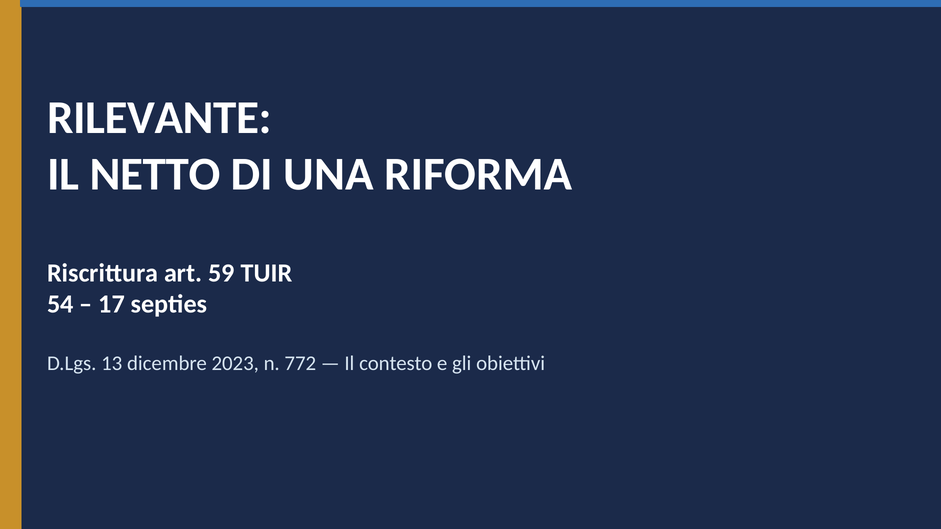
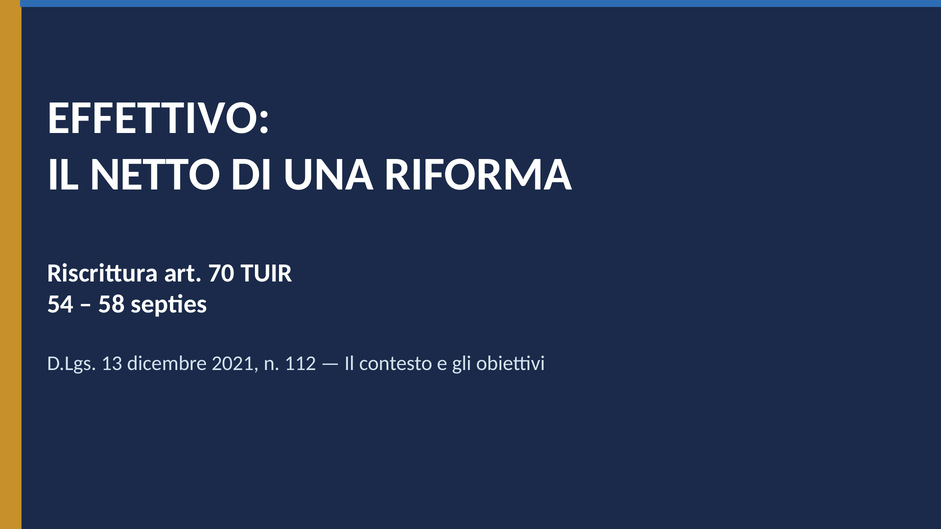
RILEVANTE: RILEVANTE -> EFFETTIVO
59: 59 -> 70
17: 17 -> 58
2023: 2023 -> 2021
772: 772 -> 112
